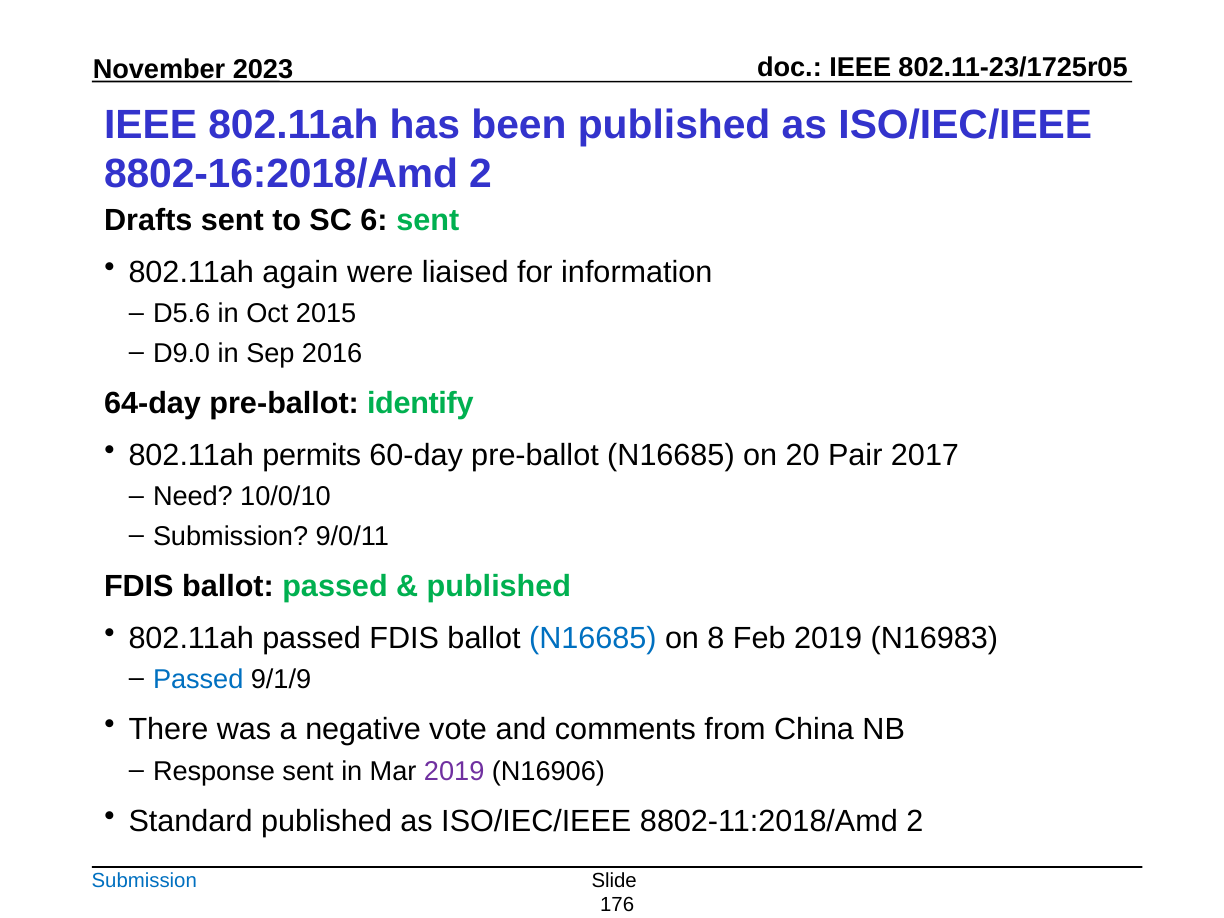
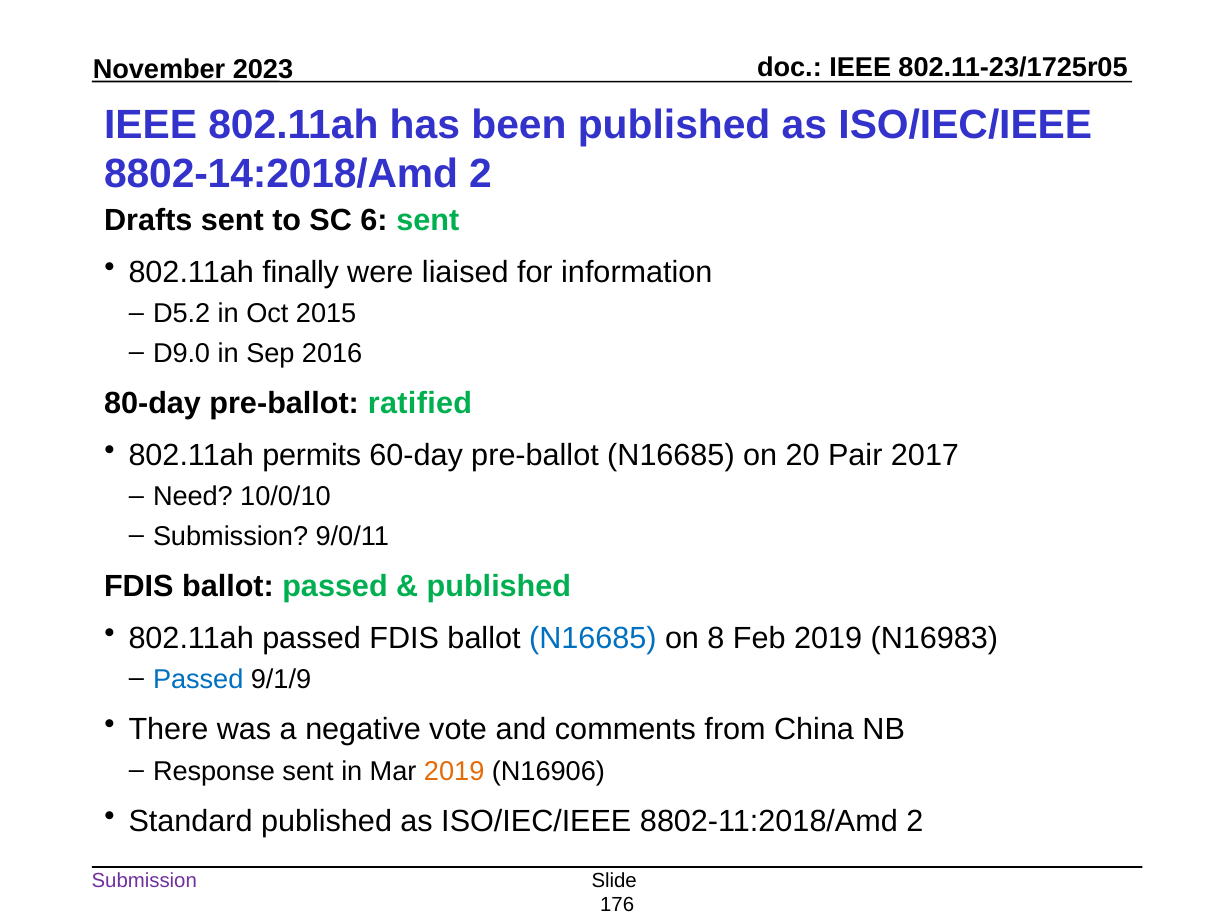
8802-16:2018/Amd: 8802-16:2018/Amd -> 8802-14:2018/Amd
again: again -> finally
D5.6: D5.6 -> D5.2
64-day: 64-day -> 80-day
identify: identify -> ratified
2019 at (454, 771) colour: purple -> orange
Submission at (144, 880) colour: blue -> purple
